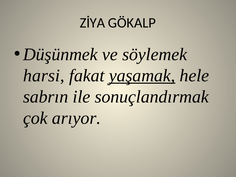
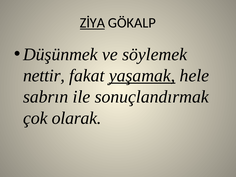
ZİYA underline: none -> present
harsi: harsi -> nettir
arıyor: arıyor -> olarak
